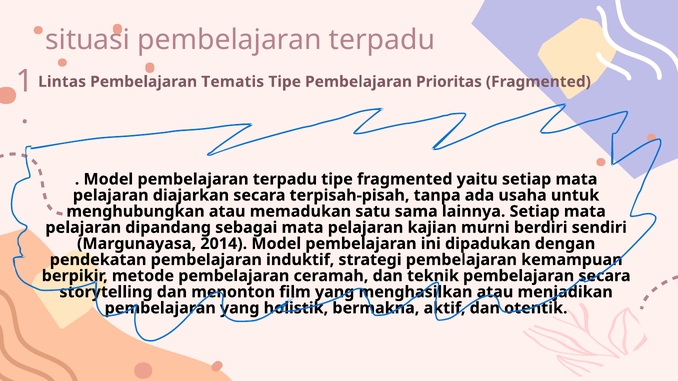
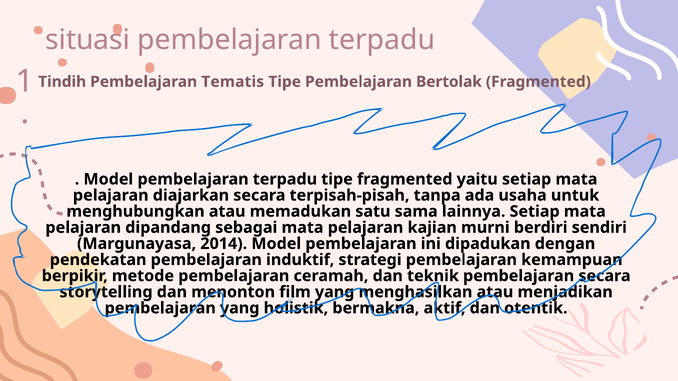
Lintas: Lintas -> Tindih
Prioritas: Prioritas -> Bertolak
